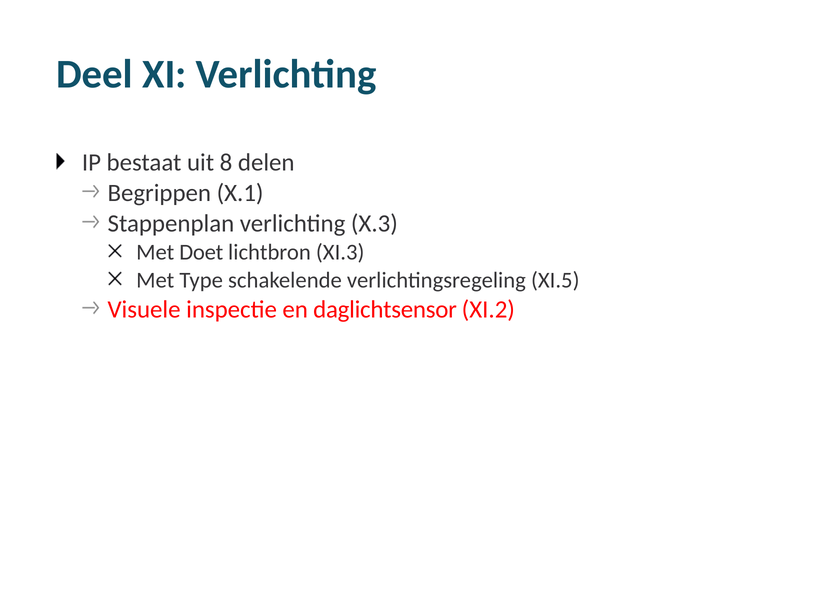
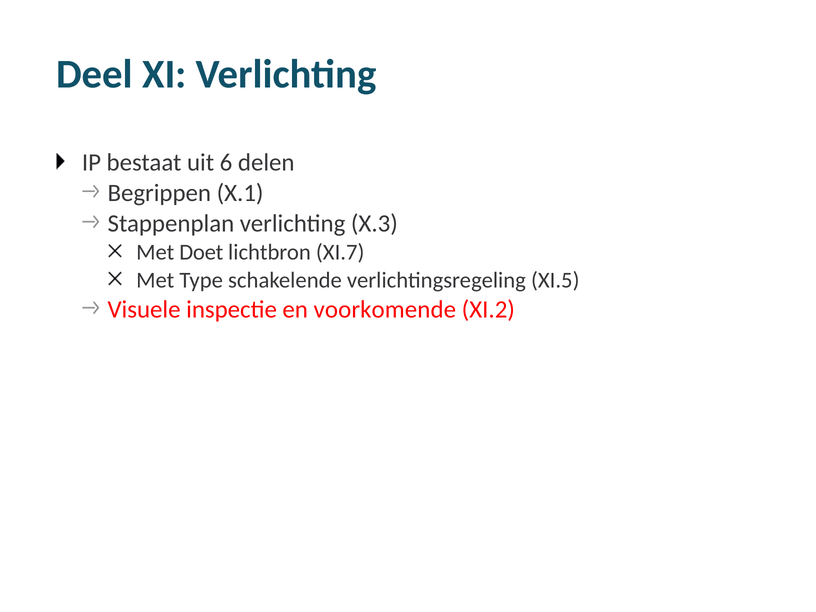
8: 8 -> 6
XI.3: XI.3 -> XI.7
daglichtsensor: daglichtsensor -> voorkomende
